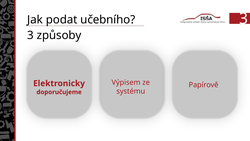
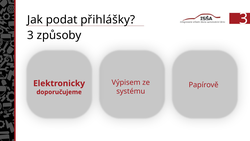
učebního: učebního -> přihlášky
